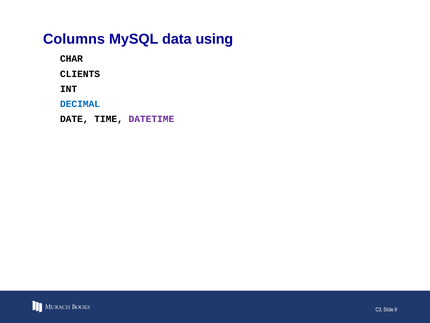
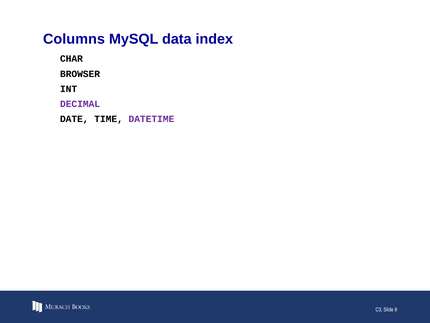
using: using -> index
CLIENTS: CLIENTS -> BROWSER
DECIMAL colour: blue -> purple
